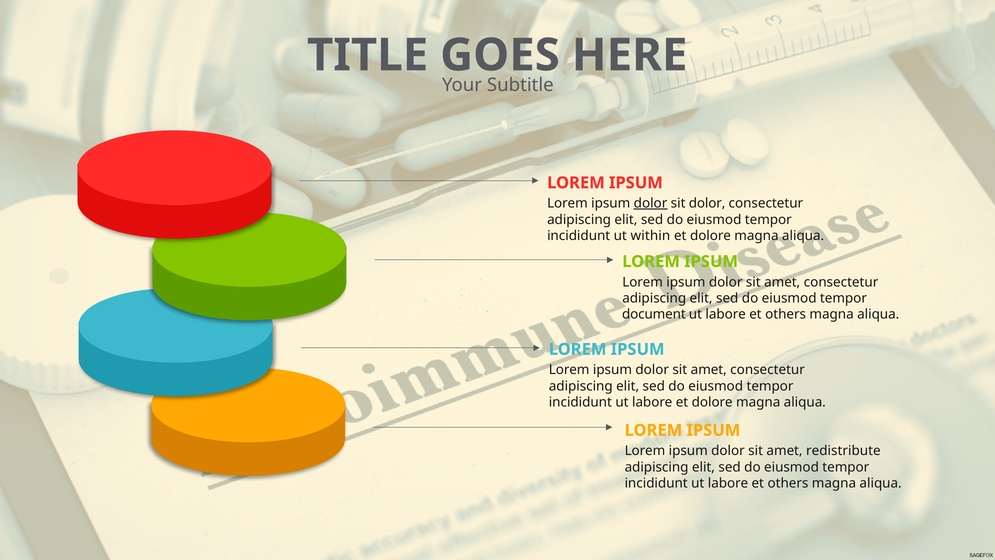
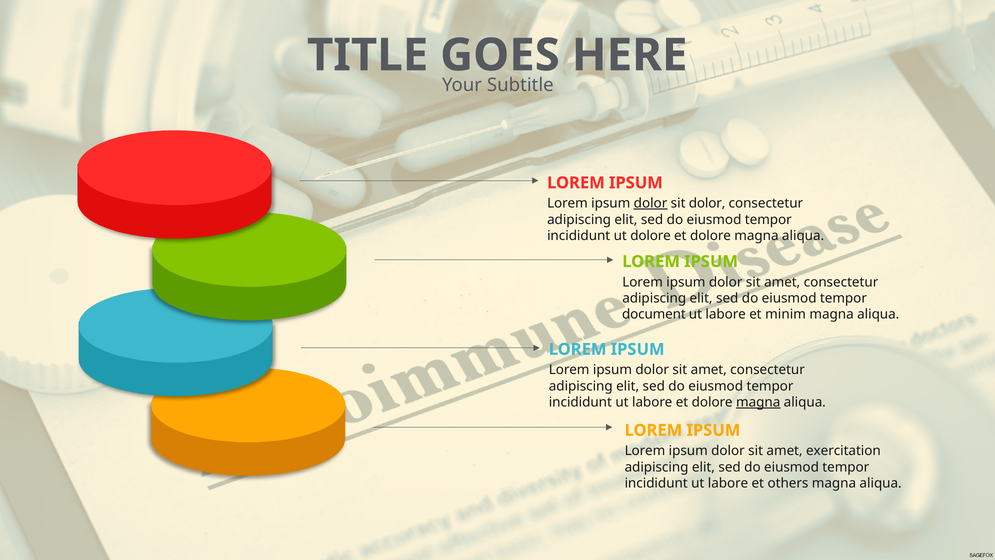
ut within: within -> dolore
others at (786, 314): others -> minim
magna at (758, 402) underline: none -> present
redistribute: redistribute -> exercitation
